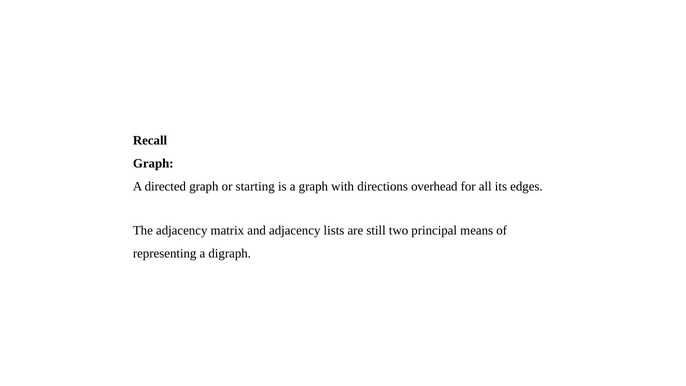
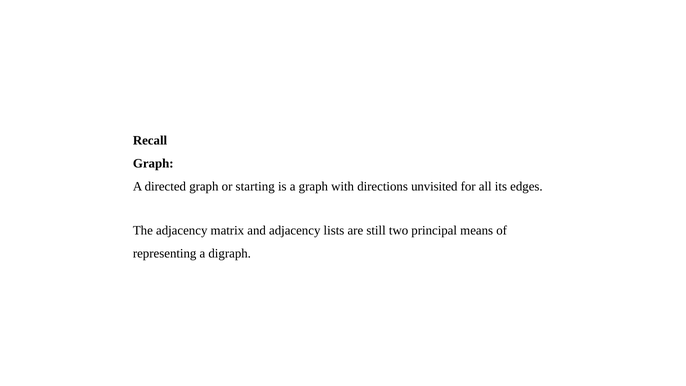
overhead: overhead -> unvisited
